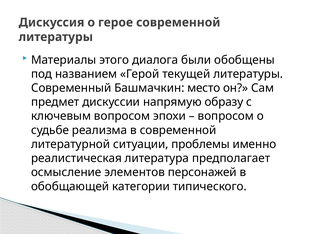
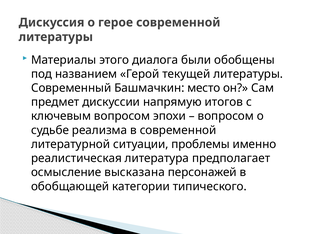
образу: образу -> итогов
элементов: элементов -> высказана
